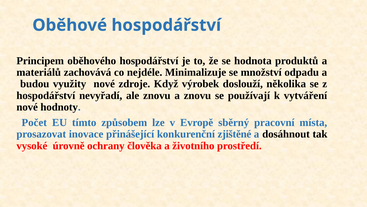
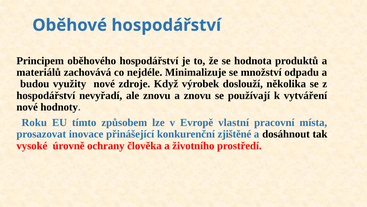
Počet: Počet -> Roku
sběrný: sběrný -> vlastní
